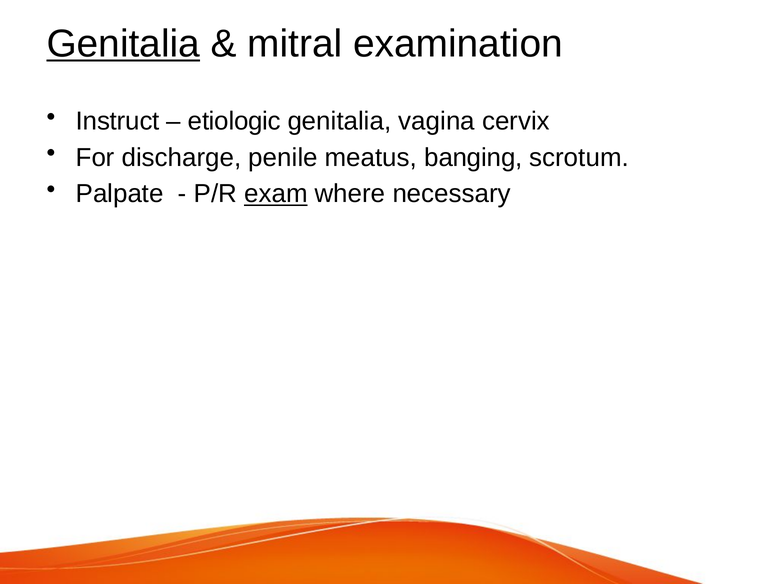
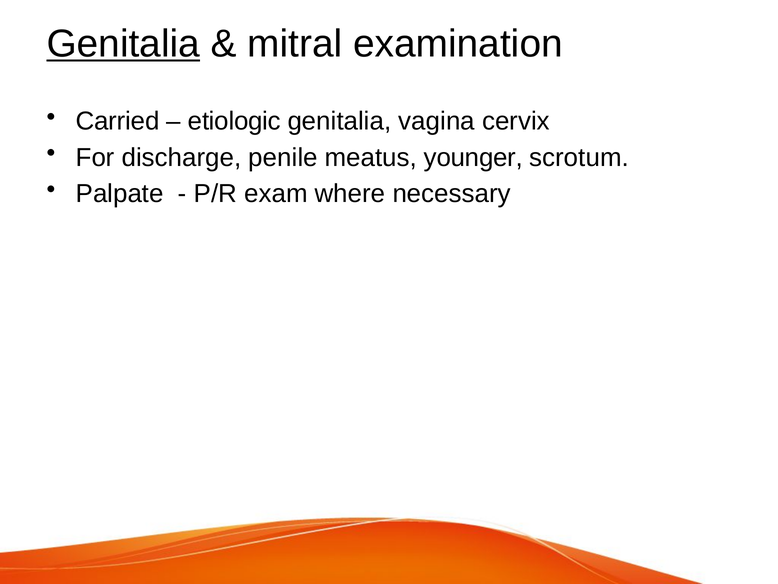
Instruct: Instruct -> Carried
banging: banging -> younger
exam underline: present -> none
